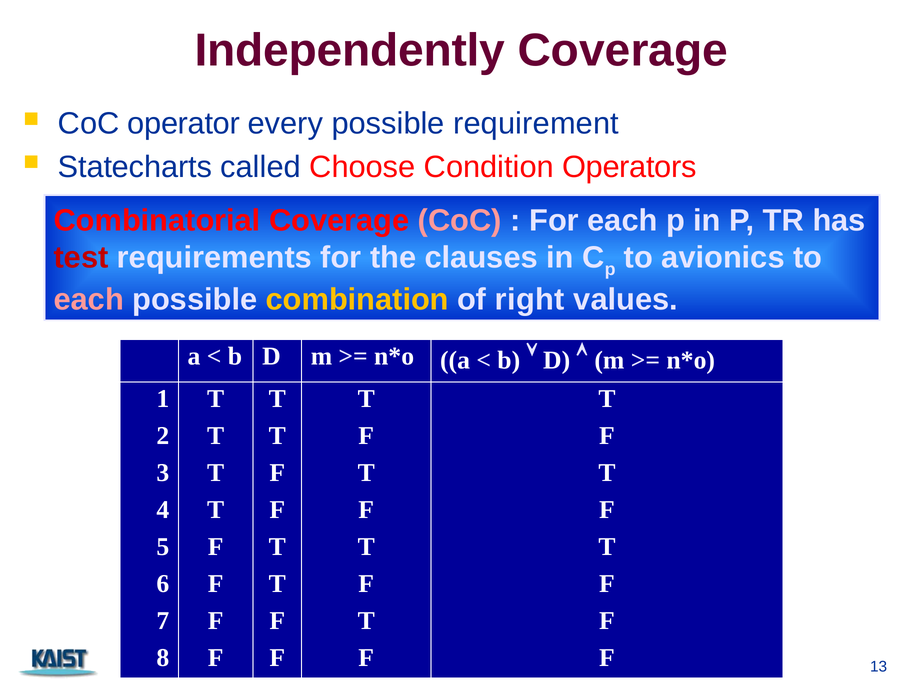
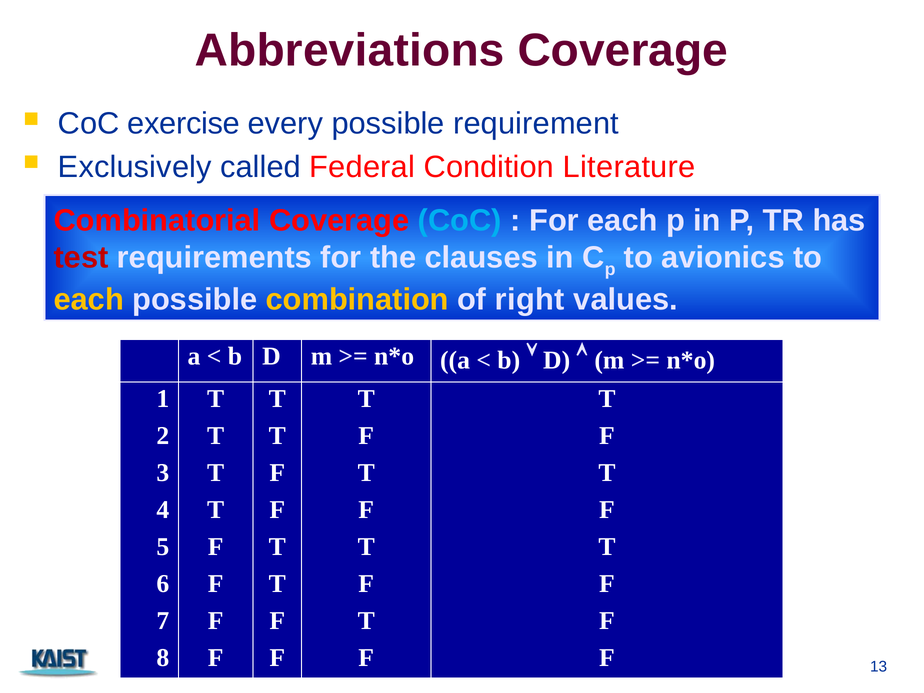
Independently: Independently -> Abbreviations
operator: operator -> exercise
Statecharts: Statecharts -> Exclusively
Choose: Choose -> Federal
Operators: Operators -> Literature
CoC at (460, 220) colour: pink -> light blue
each at (89, 299) colour: pink -> yellow
